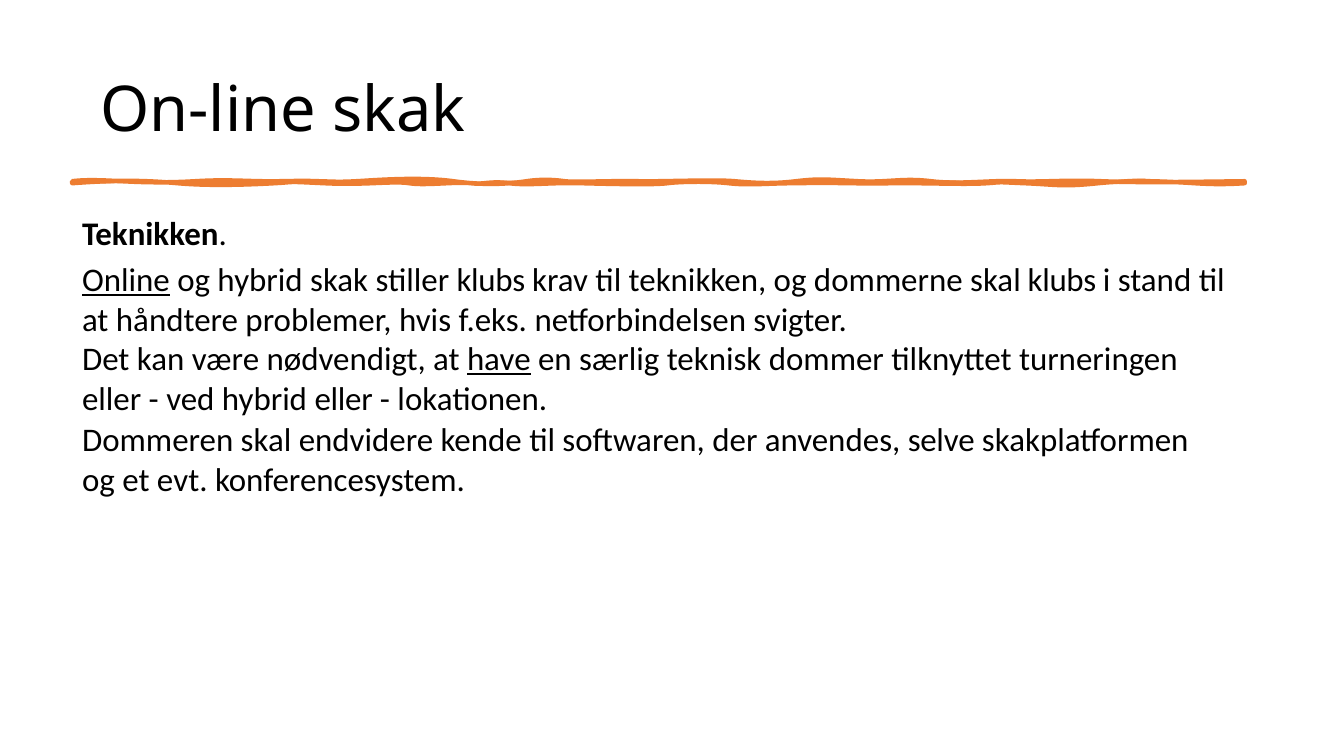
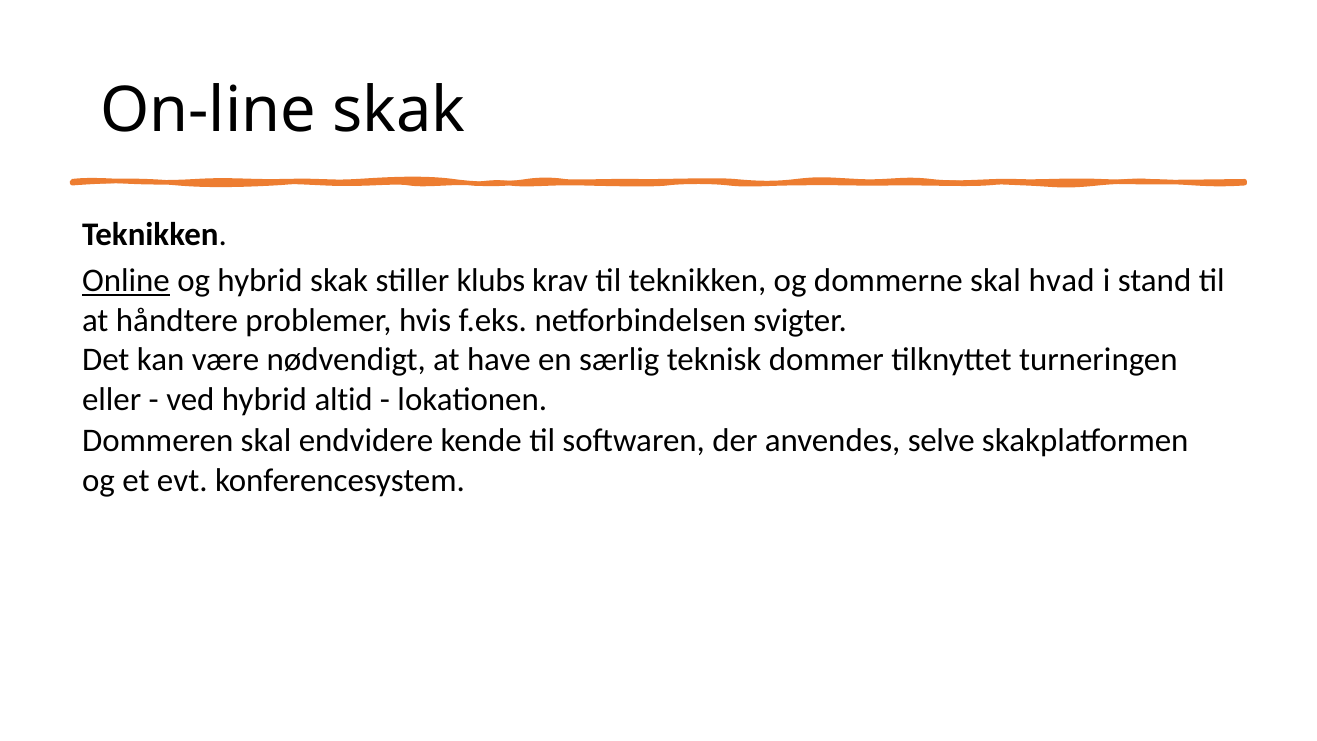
skal klubs: klubs -> hvad
have underline: present -> none
hybrid eller: eller -> altid
